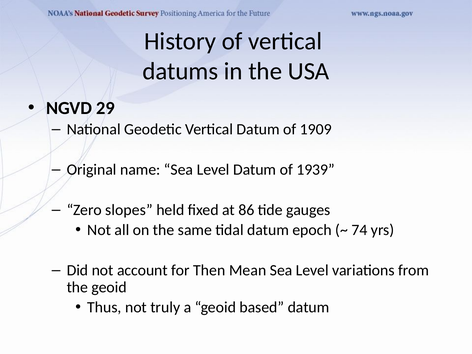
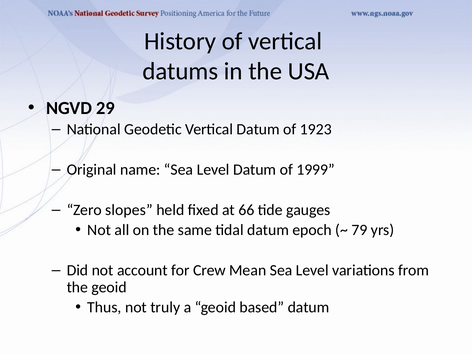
1909: 1909 -> 1923
1939: 1939 -> 1999
86: 86 -> 66
74: 74 -> 79
Then: Then -> Crew
